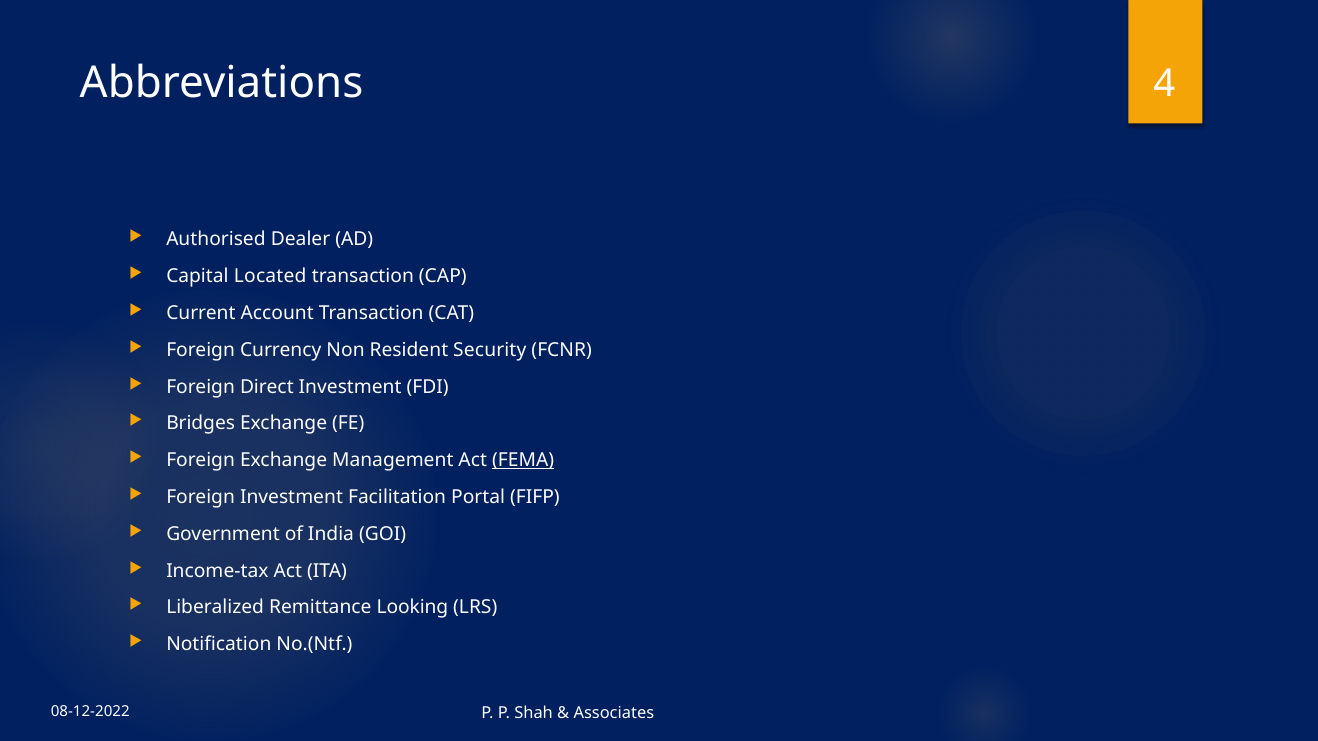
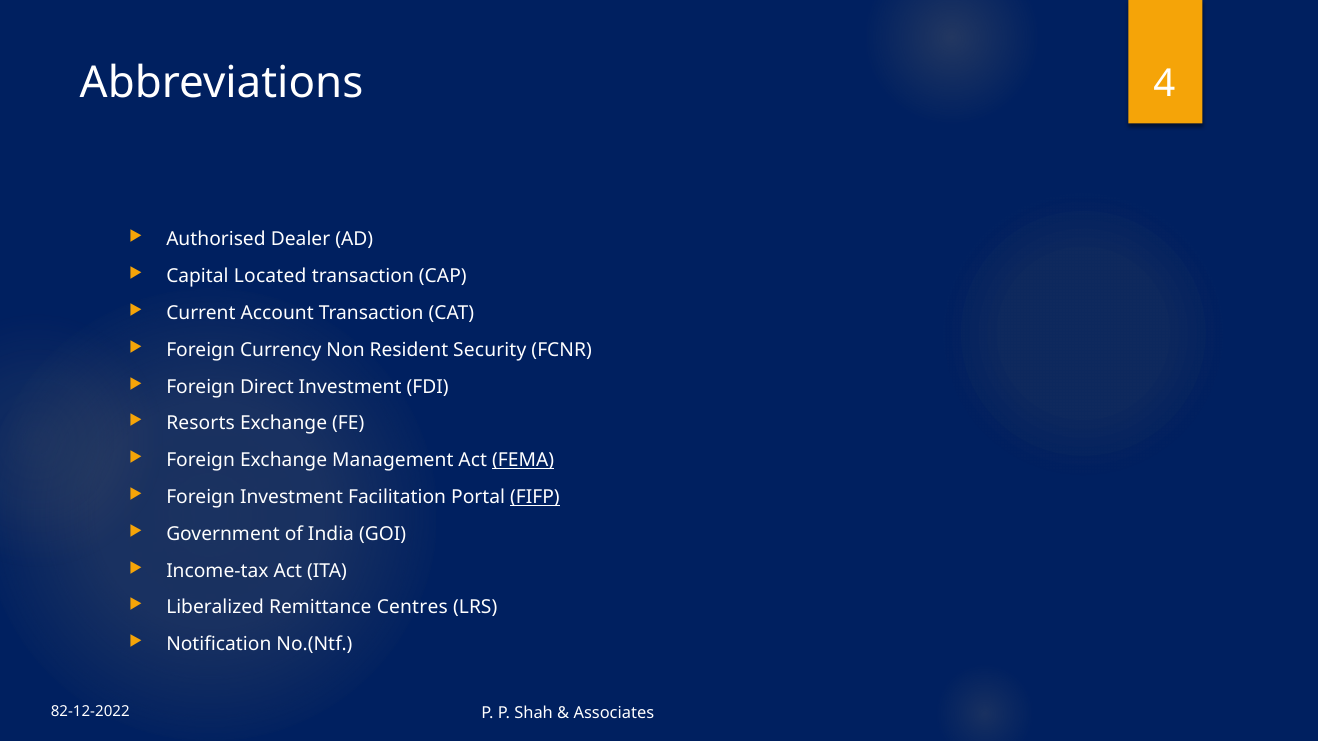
Bridges: Bridges -> Resorts
FIFP underline: none -> present
Looking: Looking -> Centres
08-12-2022: 08-12-2022 -> 82-12-2022
